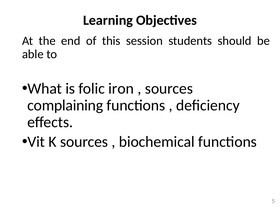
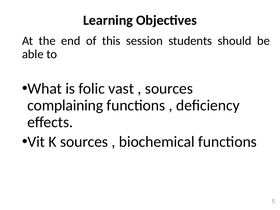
iron: iron -> vast
